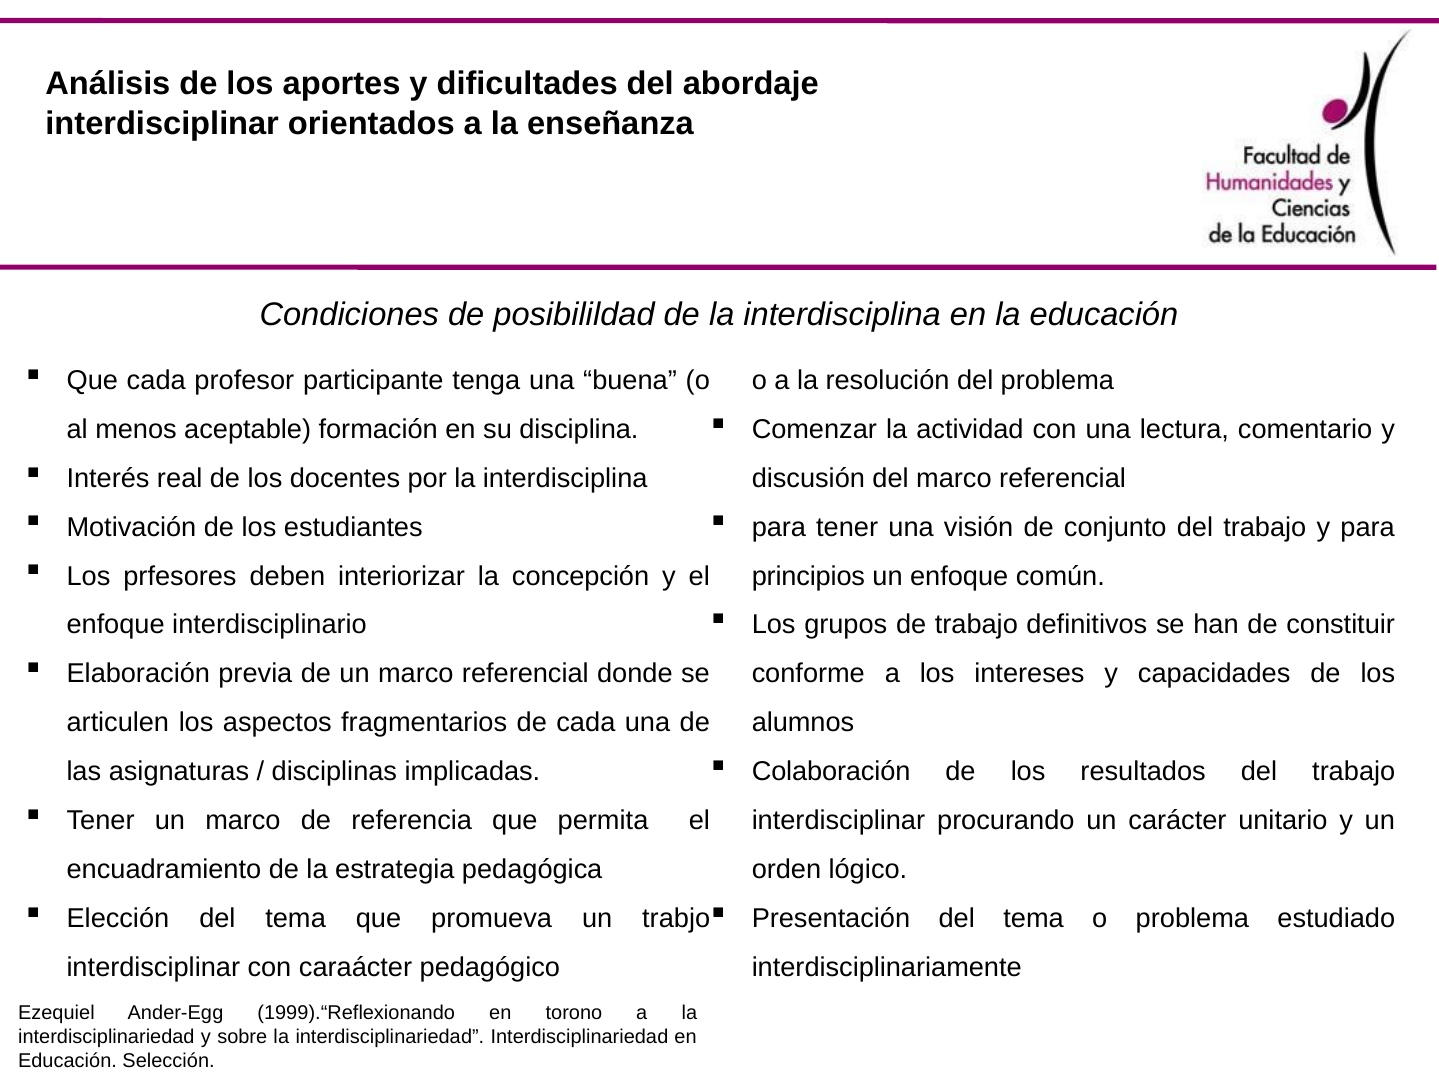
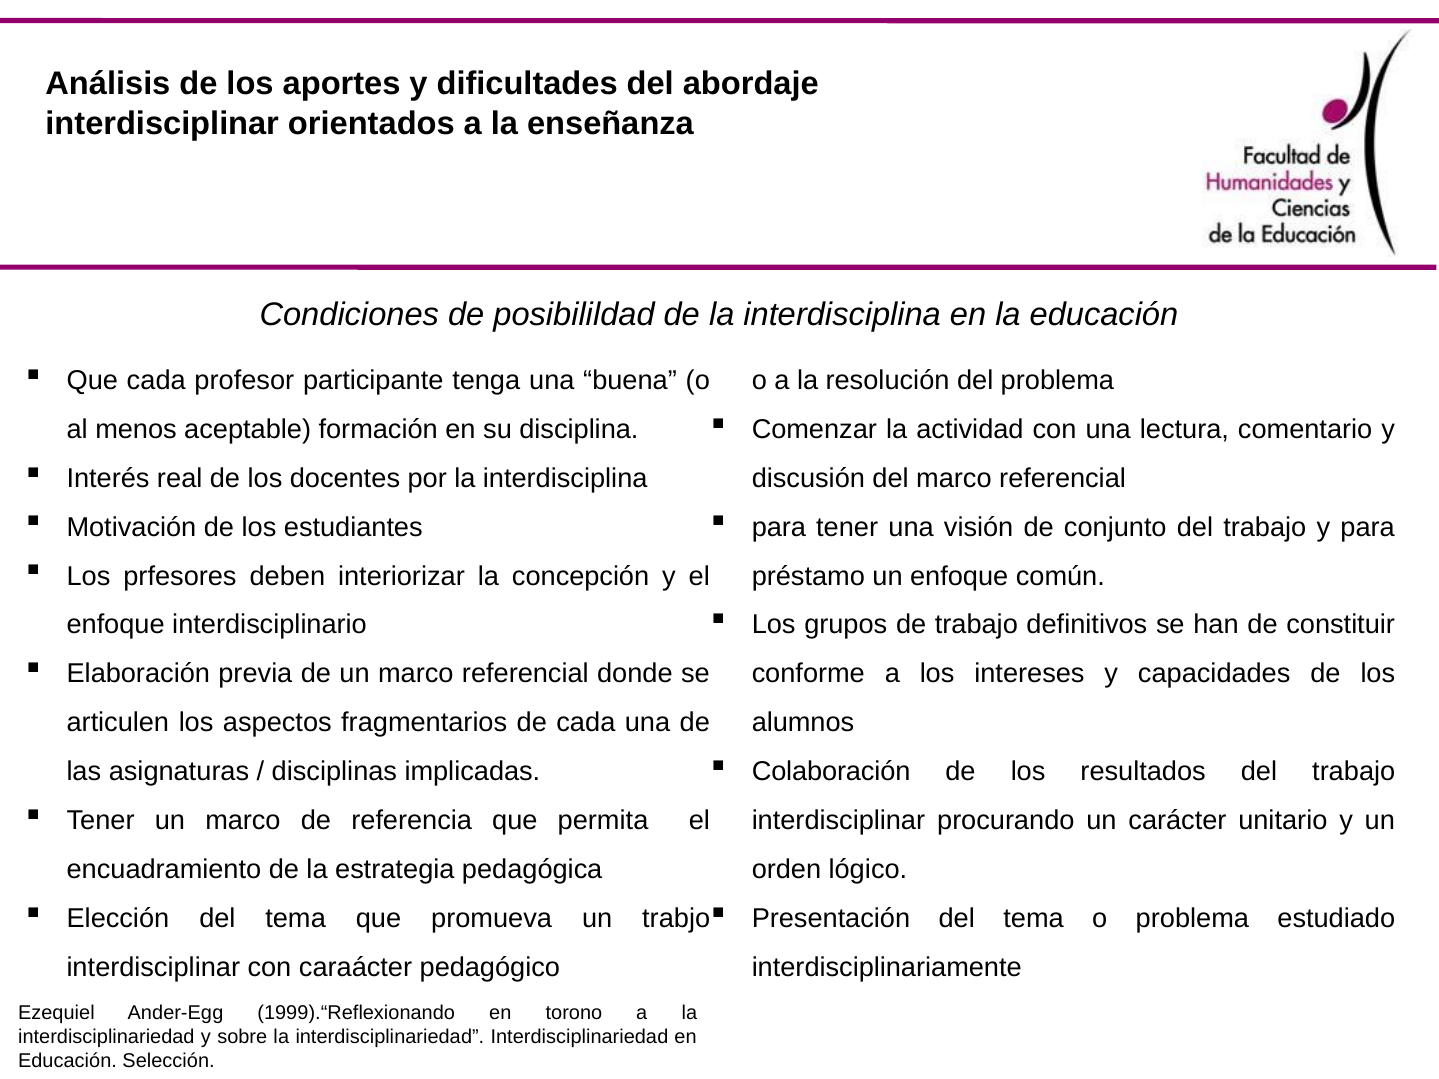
principios: principios -> préstamo
